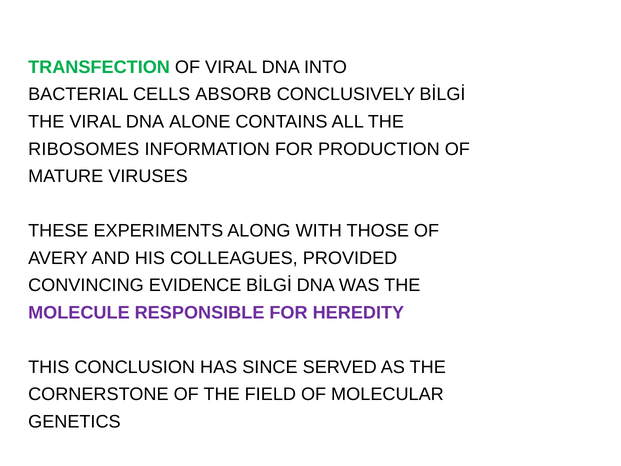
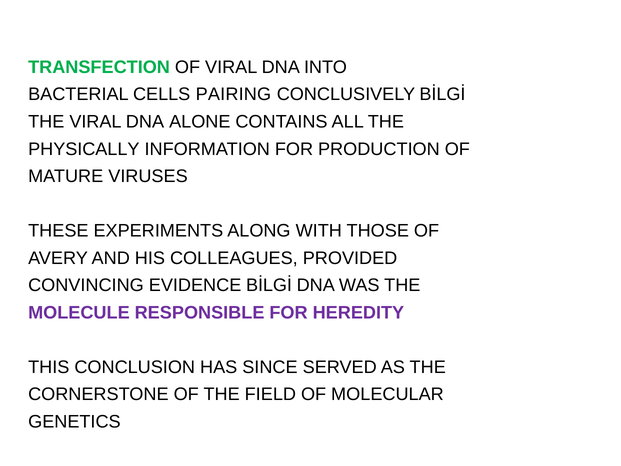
ABSORB: ABSORB -> PAIRING
RIBOSOMES: RIBOSOMES -> PHYSICALLY
